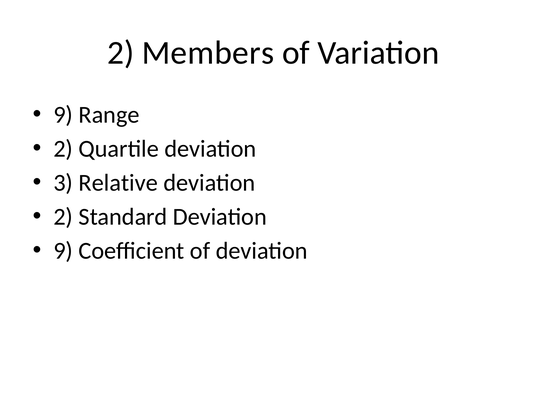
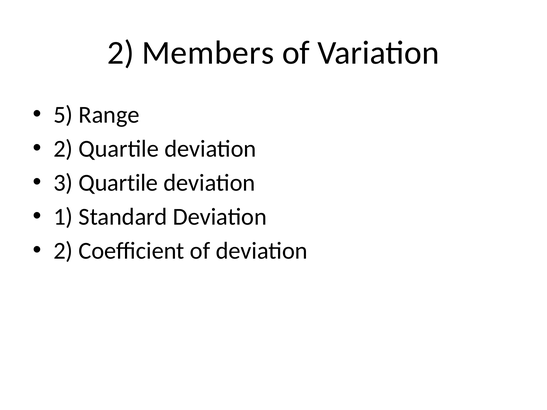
9 at (63, 115): 9 -> 5
3 Relative: Relative -> Quartile
2 at (63, 217): 2 -> 1
9 at (63, 251): 9 -> 2
